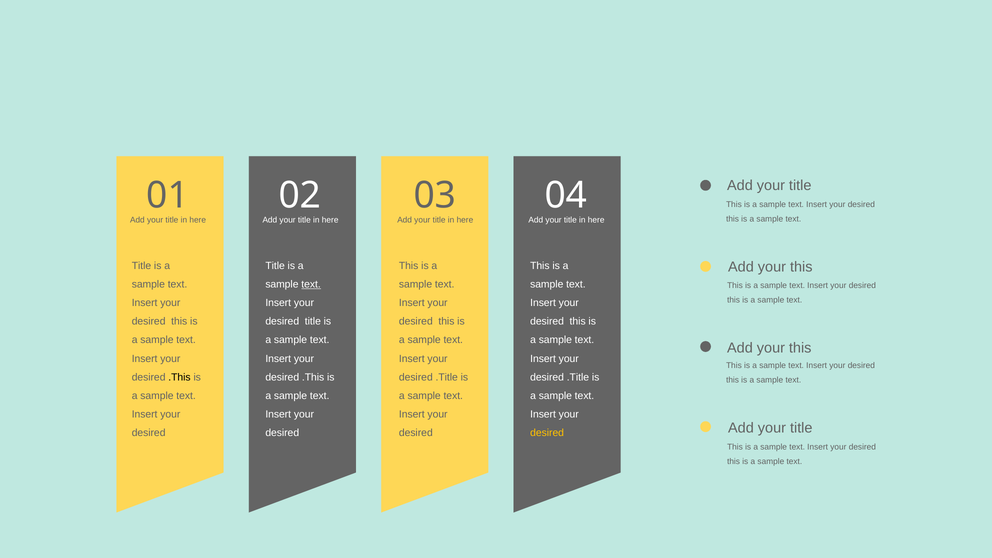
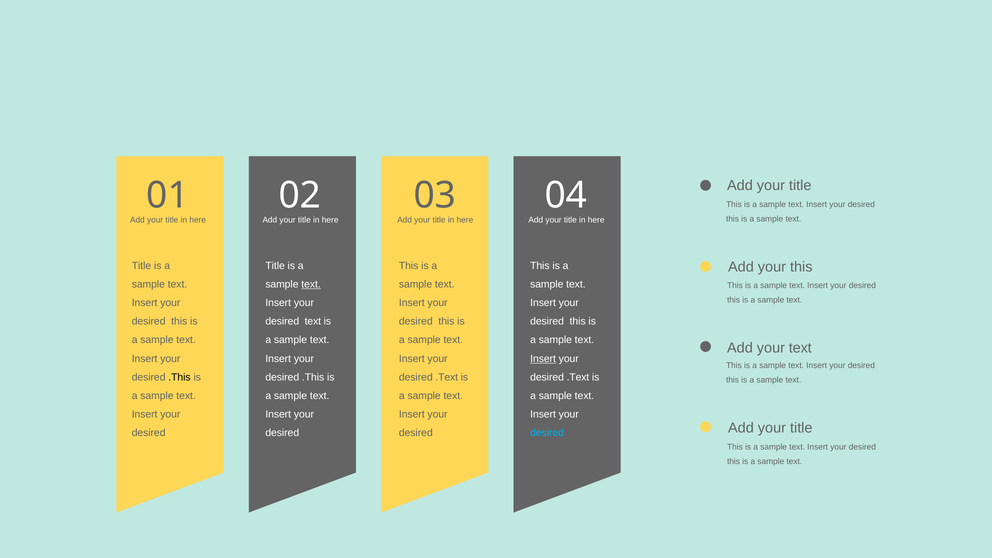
desired title: title -> text
this at (800, 348): this -> text
Insert at (543, 359) underline: none -> present
.Title at (447, 377): .Title -> .Text
.Title at (578, 377): .Title -> .Text
desired at (547, 433) colour: yellow -> light blue
